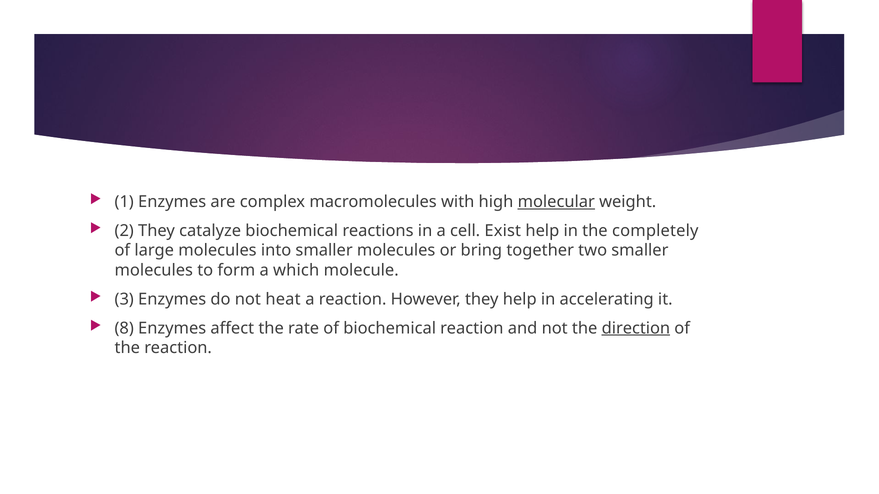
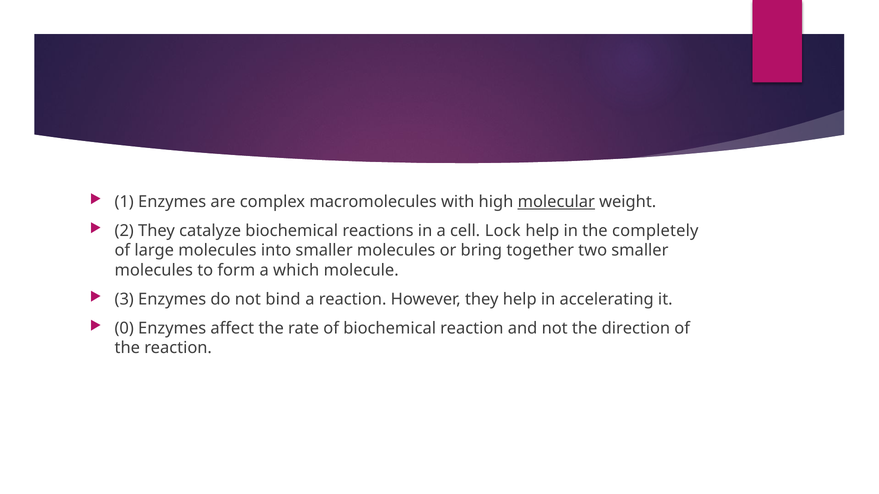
Exist: Exist -> Lock
heat: heat -> bind
8: 8 -> 0
direction underline: present -> none
